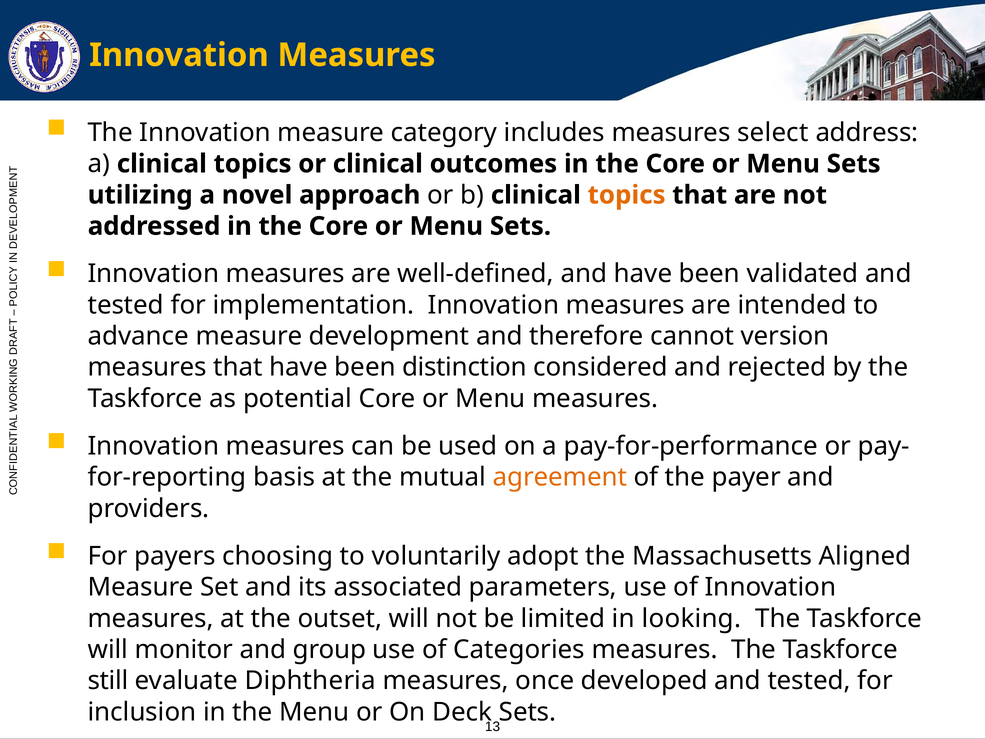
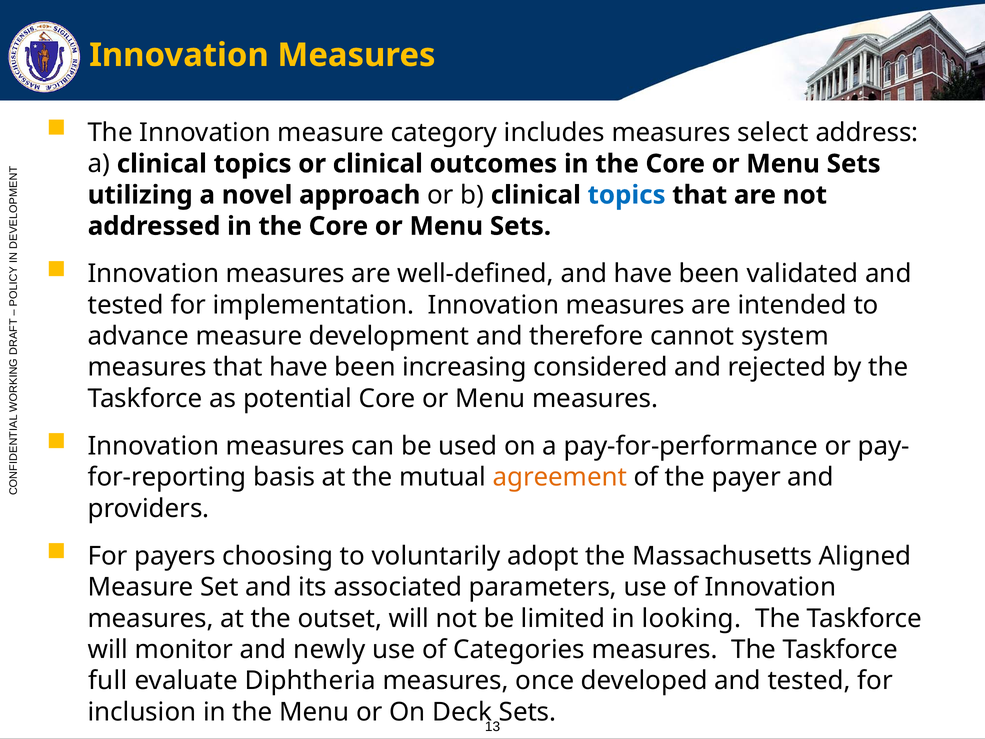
topics at (627, 195) colour: orange -> blue
version: version -> system
distinction: distinction -> increasing
group: group -> newly
still: still -> full
